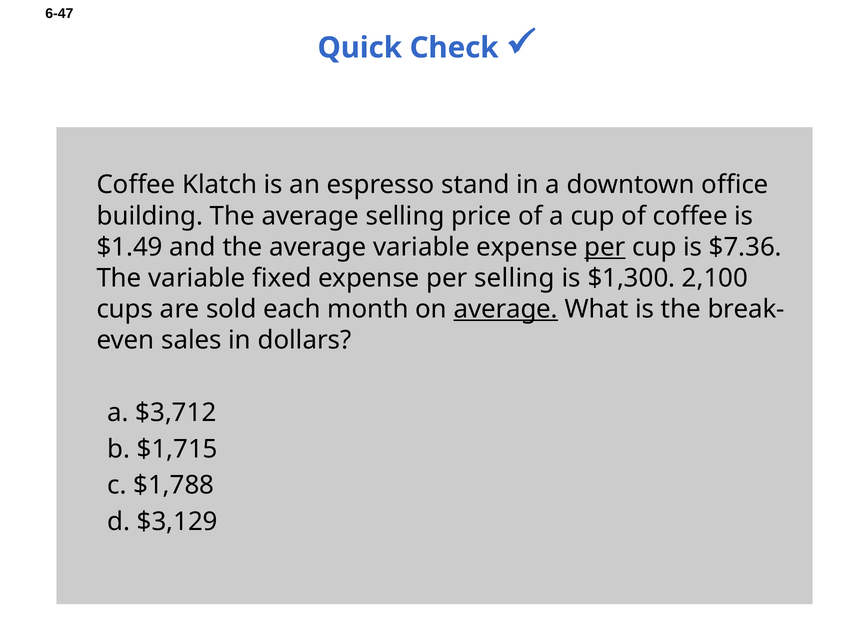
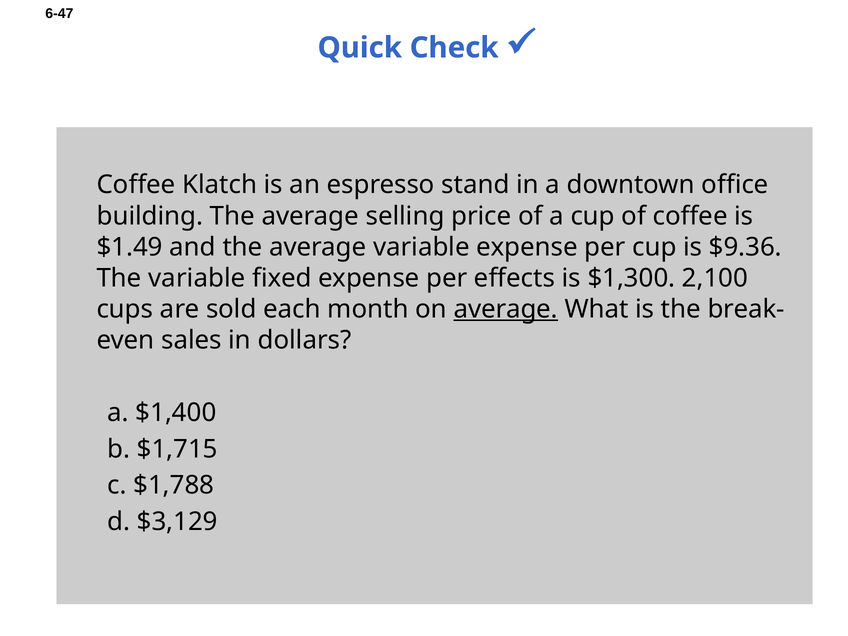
per at (605, 247) underline: present -> none
$7.36: $7.36 -> $9.36
per selling: selling -> effects
$3,712: $3,712 -> $1,400
